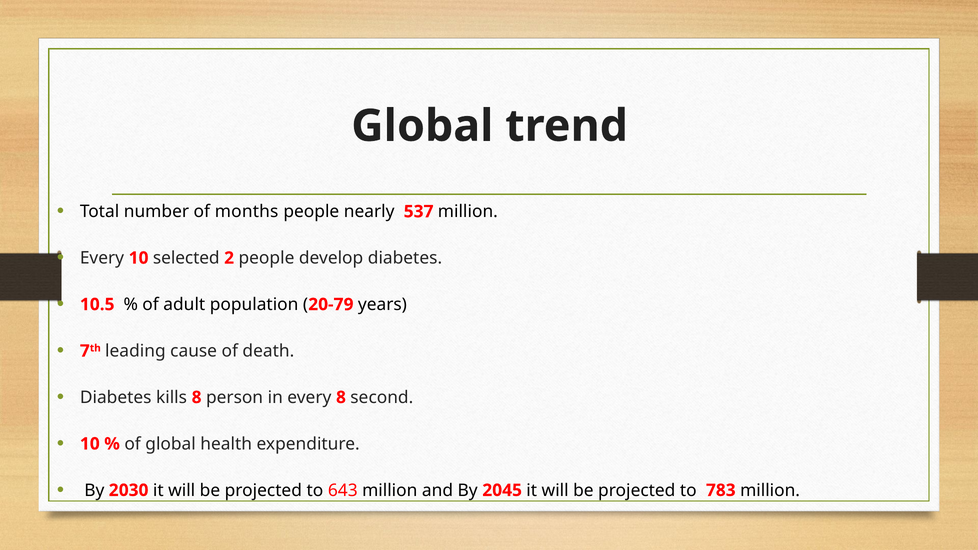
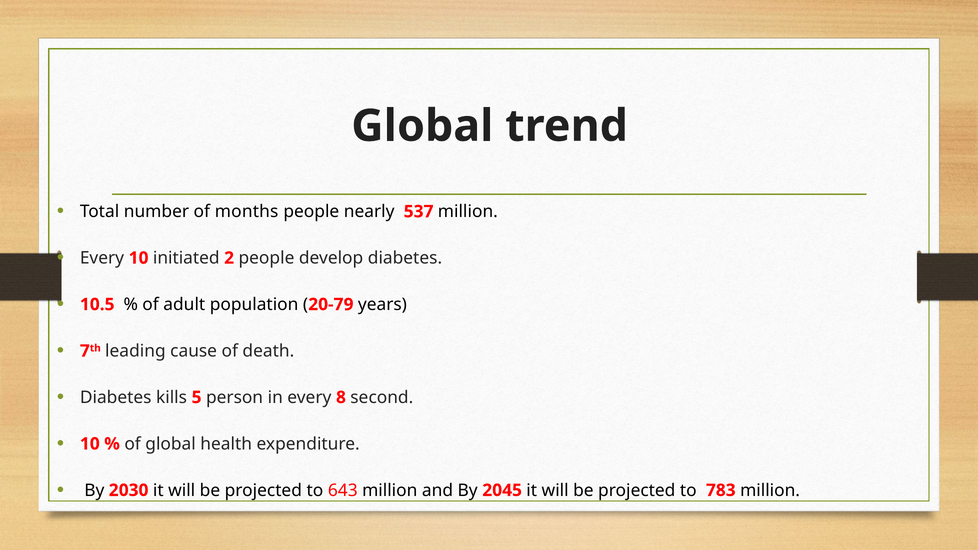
selected: selected -> initiated
kills 8: 8 -> 5
